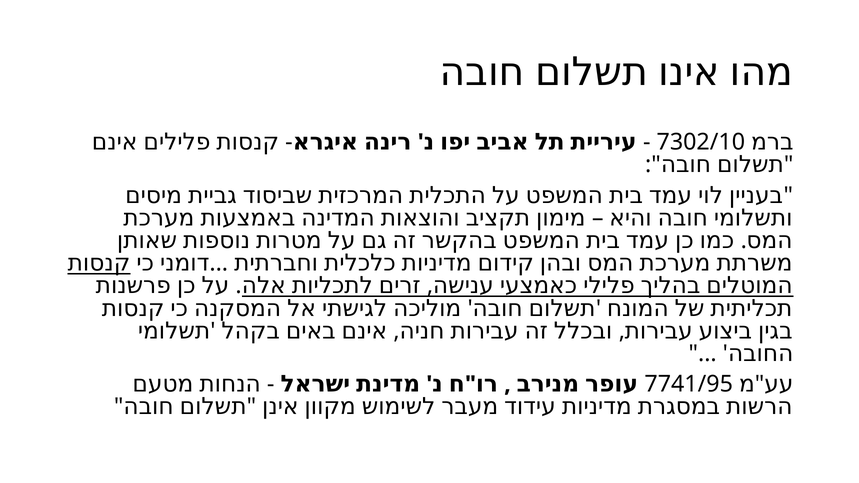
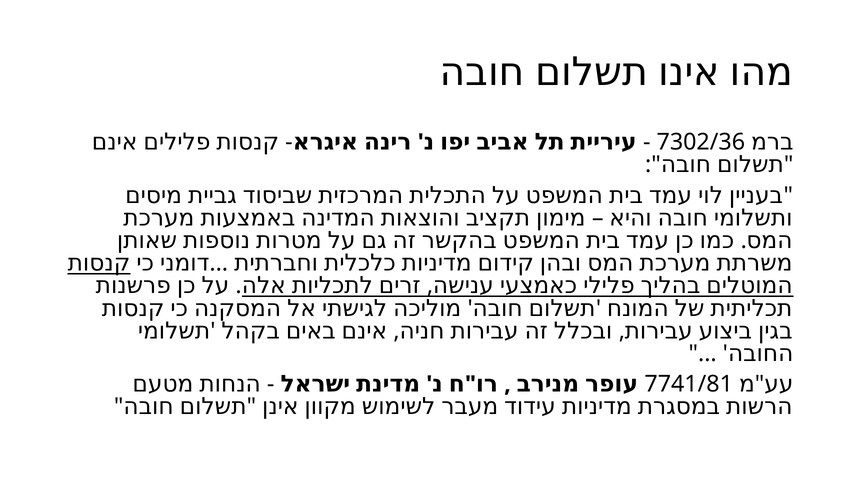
7302/10: 7302/10 -> 7302/36
7741/95: 7741/95 -> 7741/81
